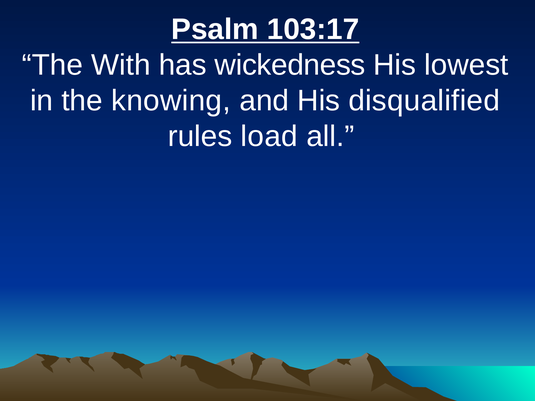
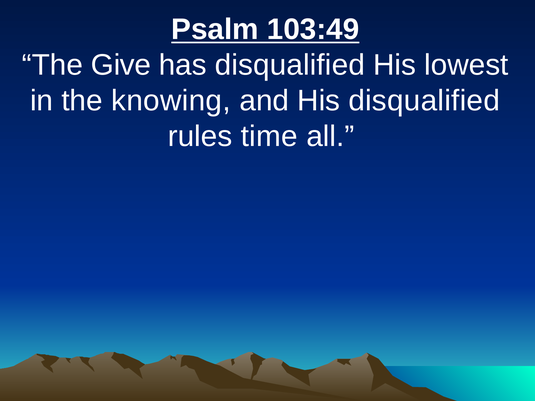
103:17: 103:17 -> 103:49
With: With -> Give
has wickedness: wickedness -> disqualified
load: load -> time
